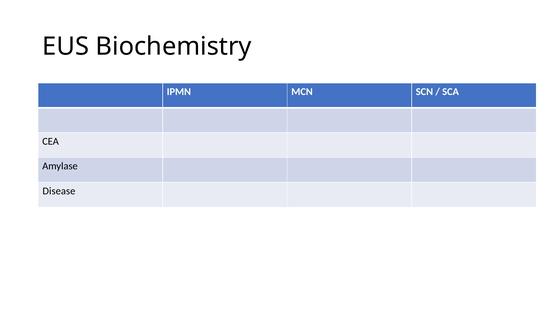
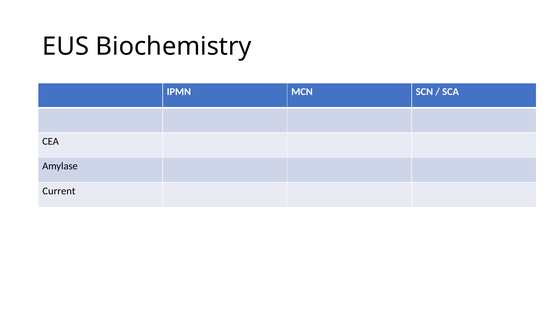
Disease: Disease -> Current
